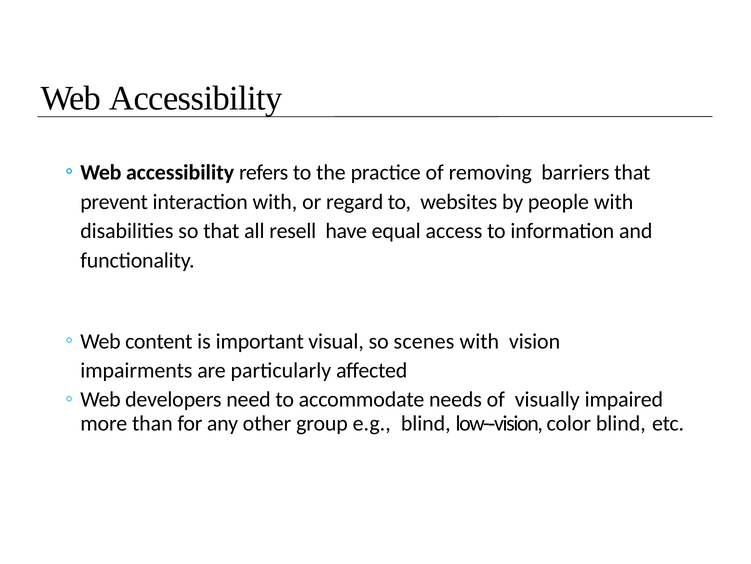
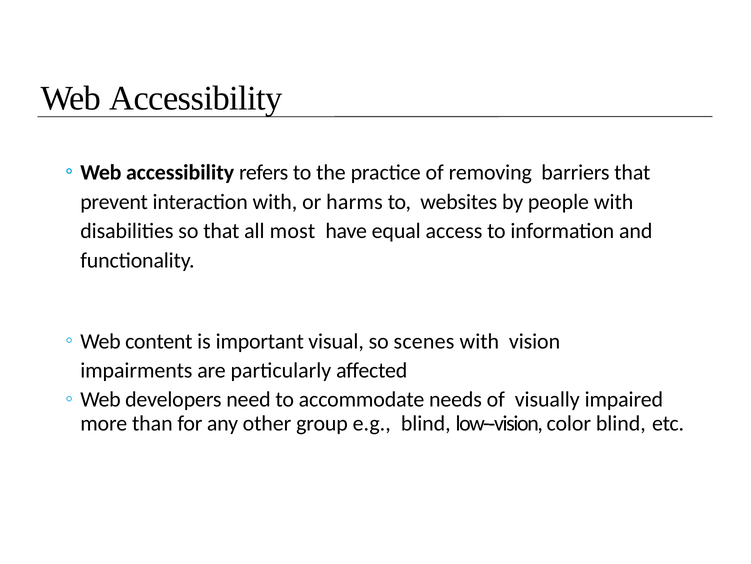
regard: regard -> harms
resell: resell -> most
